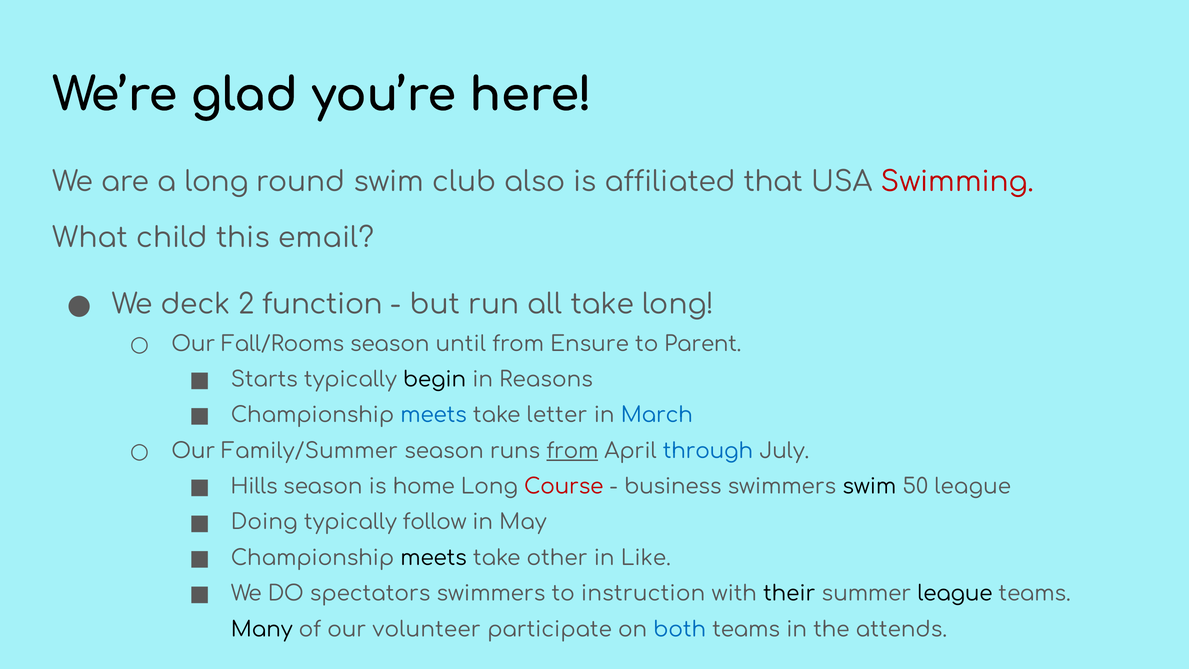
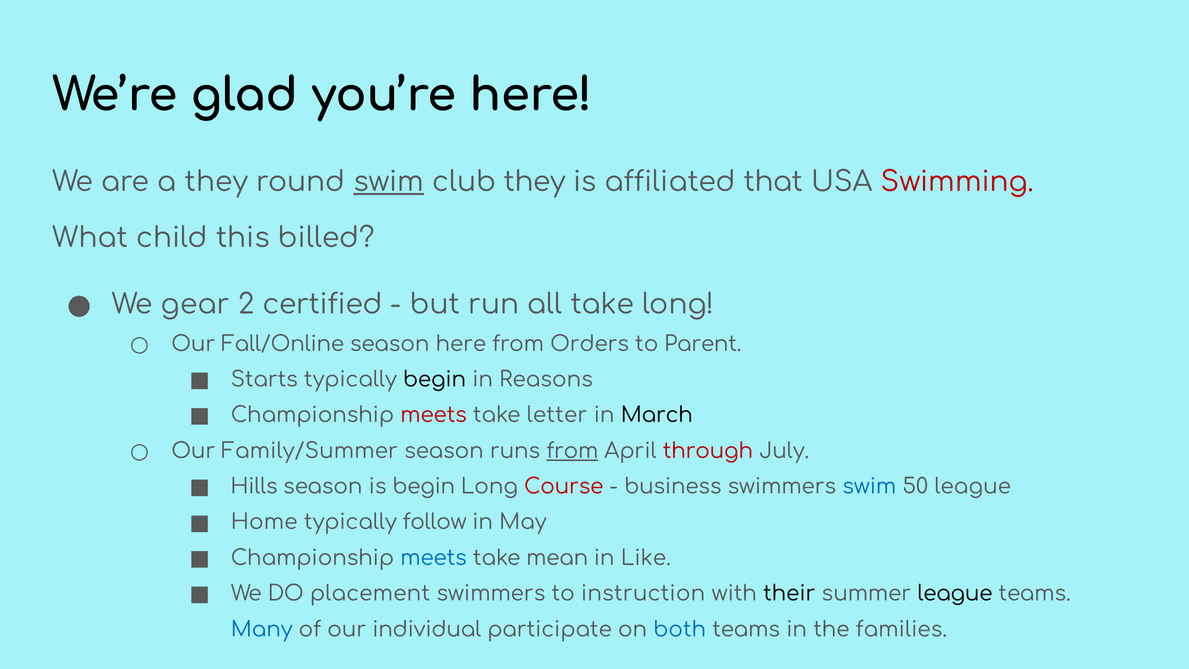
a long: long -> they
swim at (389, 182) underline: none -> present
club also: also -> they
email: email -> billed
deck: deck -> gear
function: function -> certified
Fall/Rooms: Fall/Rooms -> Fall/Online
season until: until -> here
Ensure: Ensure -> Orders
meets at (434, 415) colour: blue -> red
March colour: blue -> black
through colour: blue -> red
is home: home -> begin
swim at (869, 487) colour: black -> blue
Doing: Doing -> Home
meets at (434, 558) colour: black -> blue
other: other -> mean
spectators: spectators -> placement
Many colour: black -> blue
volunteer: volunteer -> individual
attends: attends -> families
